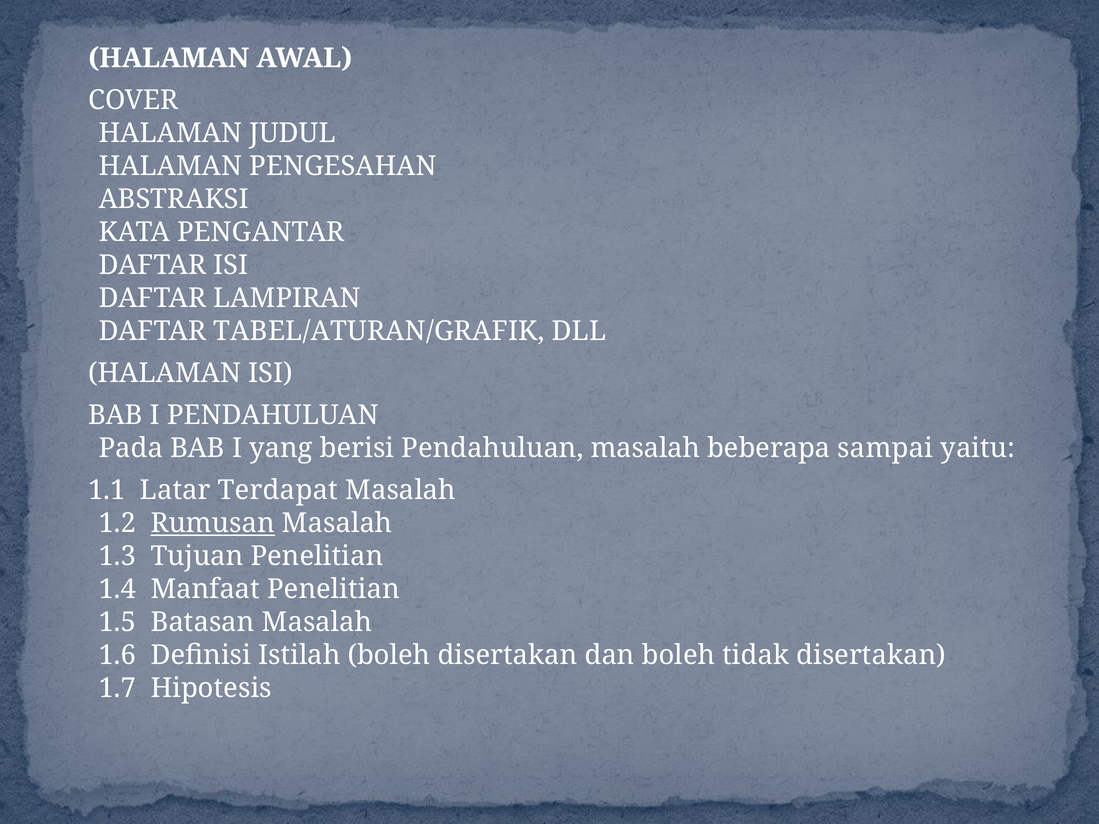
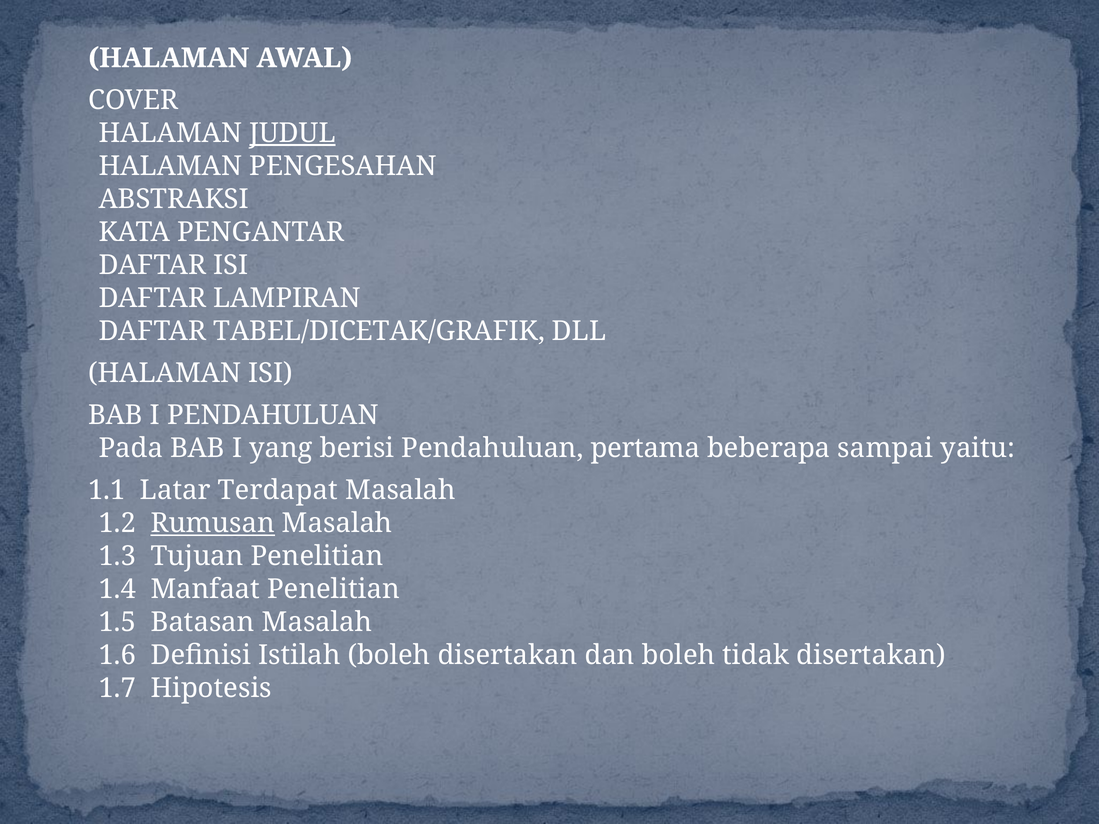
JUDUL underline: none -> present
TABEL/ATURAN/GRAFIK: TABEL/ATURAN/GRAFIK -> TABEL/DICETAK/GRAFIK
Pendahuluan masalah: masalah -> pertama
